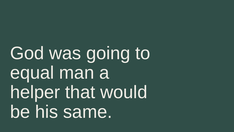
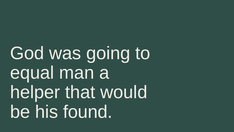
same: same -> found
